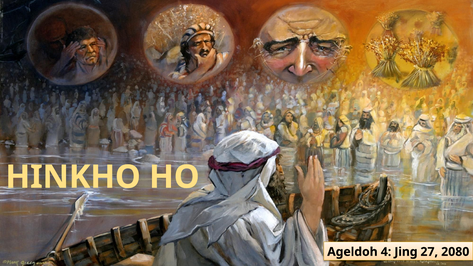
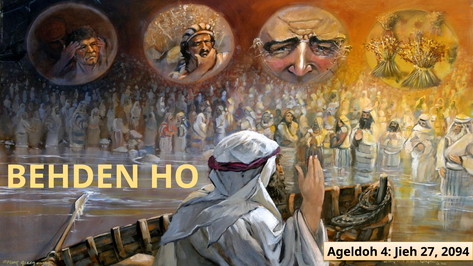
HINKHO: HINKHO -> BEHDEN
Jing: Jing -> Jieh
2080: 2080 -> 2094
